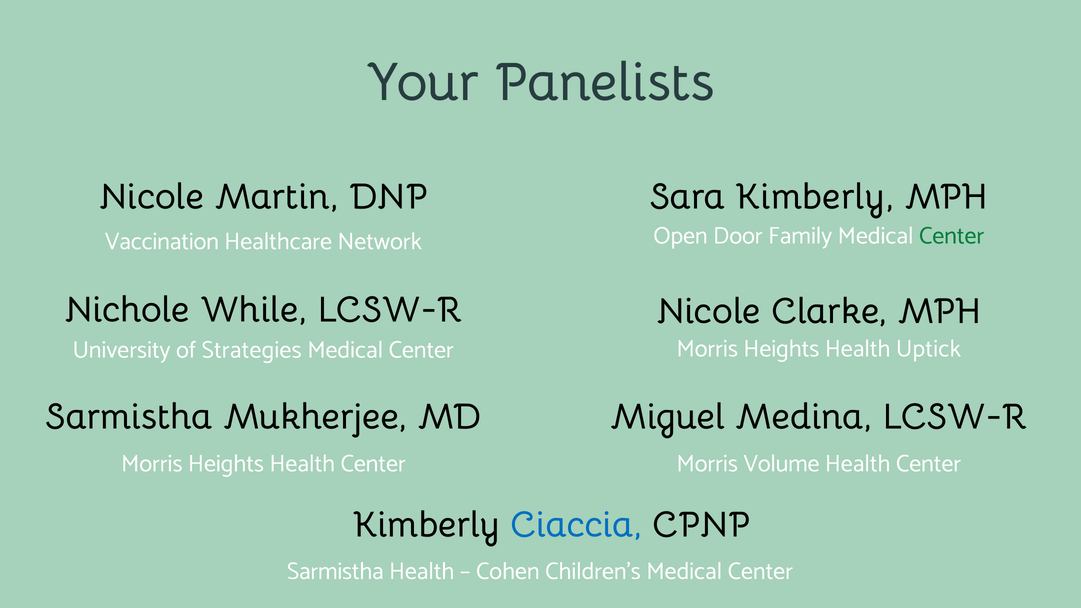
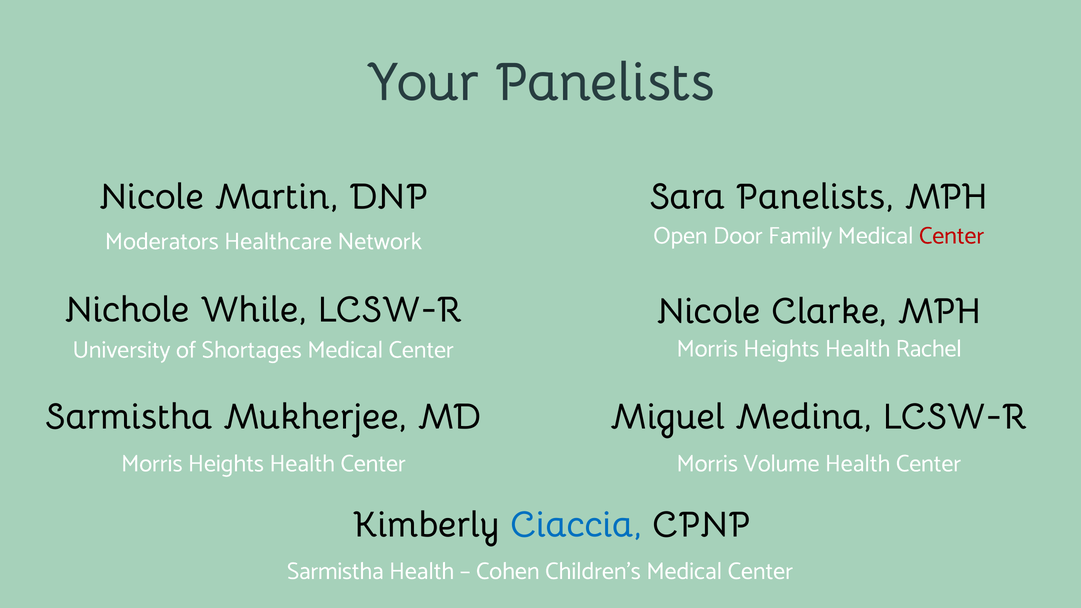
Sara Kimberly: Kimberly -> Panelists
Center at (952, 236) colour: green -> red
Vaccination: Vaccination -> Moderators
Uptick: Uptick -> Rachel
Strategies: Strategies -> Shortages
